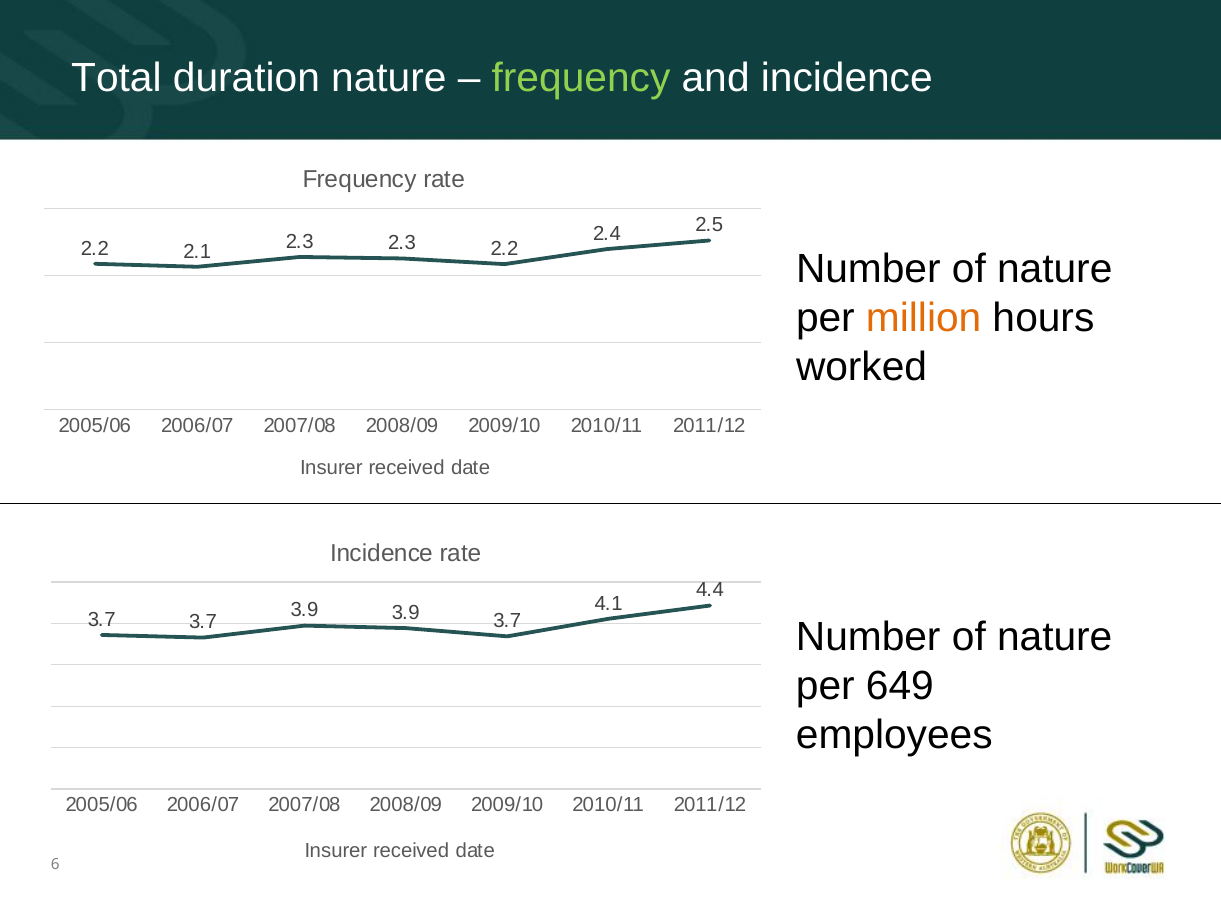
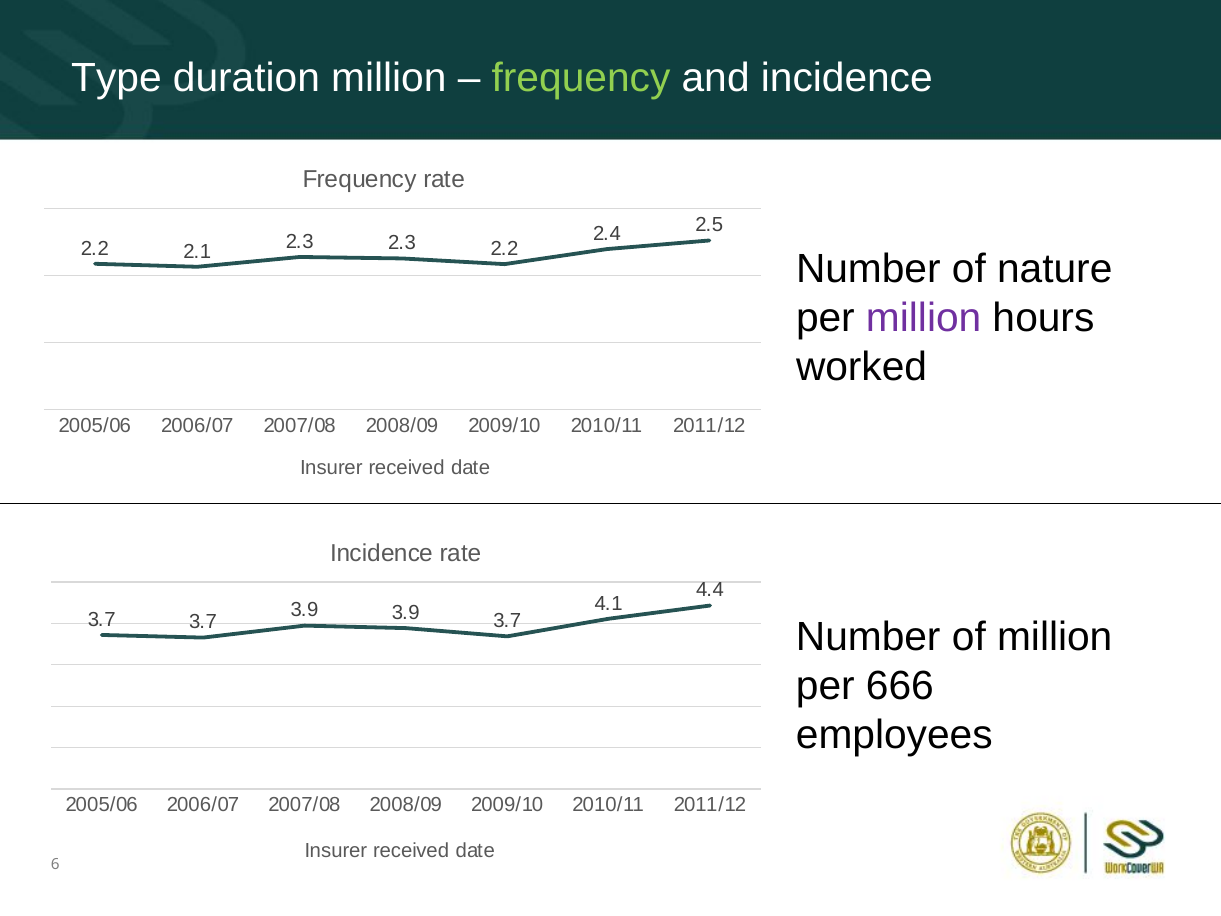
Total: Total -> Type
duration nature: nature -> million
million at (924, 318) colour: orange -> purple
nature at (1055, 637): nature -> million
649: 649 -> 666
